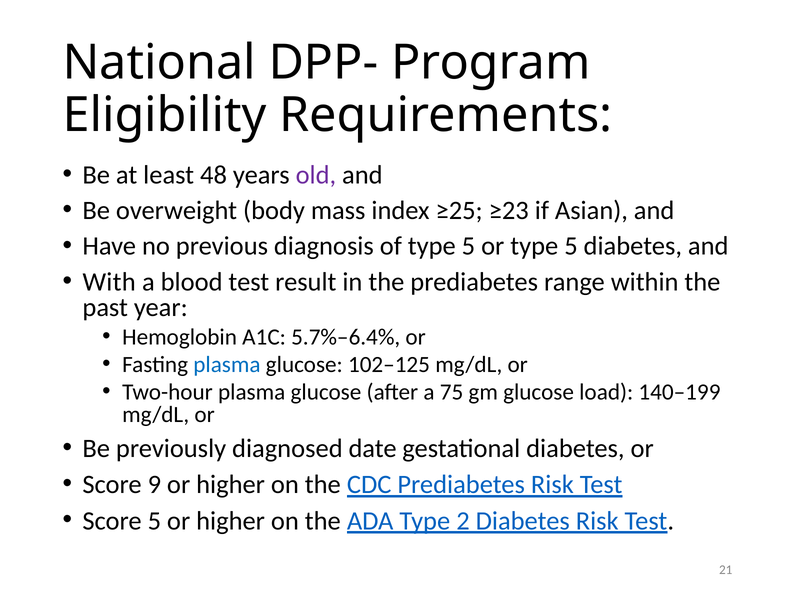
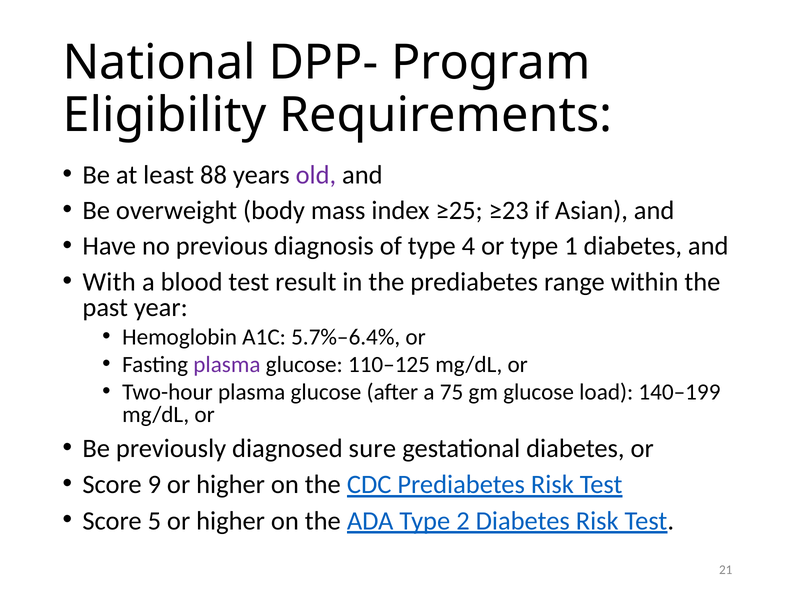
48: 48 -> 88
of type 5: 5 -> 4
or type 5: 5 -> 1
plasma at (227, 364) colour: blue -> purple
102–125: 102–125 -> 110–125
date: date -> sure
